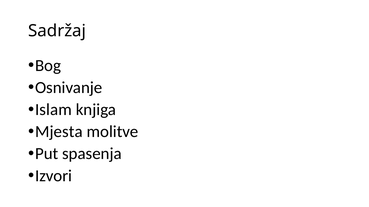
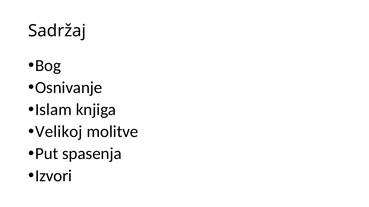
Mjesta: Mjesta -> Velikoj
